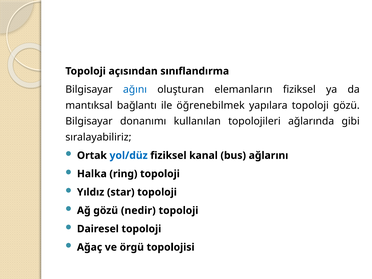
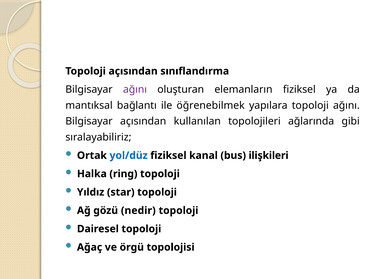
ağını at (135, 89) colour: blue -> purple
topoloji gözü: gözü -> ağını
Bilgisayar donanımı: donanımı -> açısından
ağlarını: ağlarını -> ilişkileri
